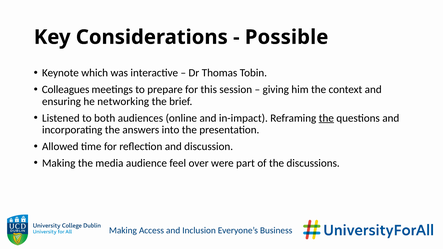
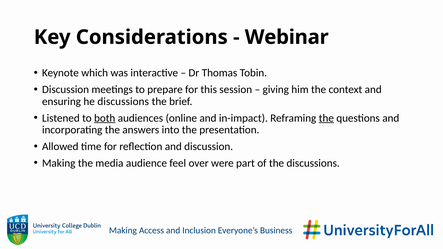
Possible: Possible -> Webinar
Colleagues at (66, 90): Colleagues -> Discussion
he networking: networking -> discussions
both underline: none -> present
